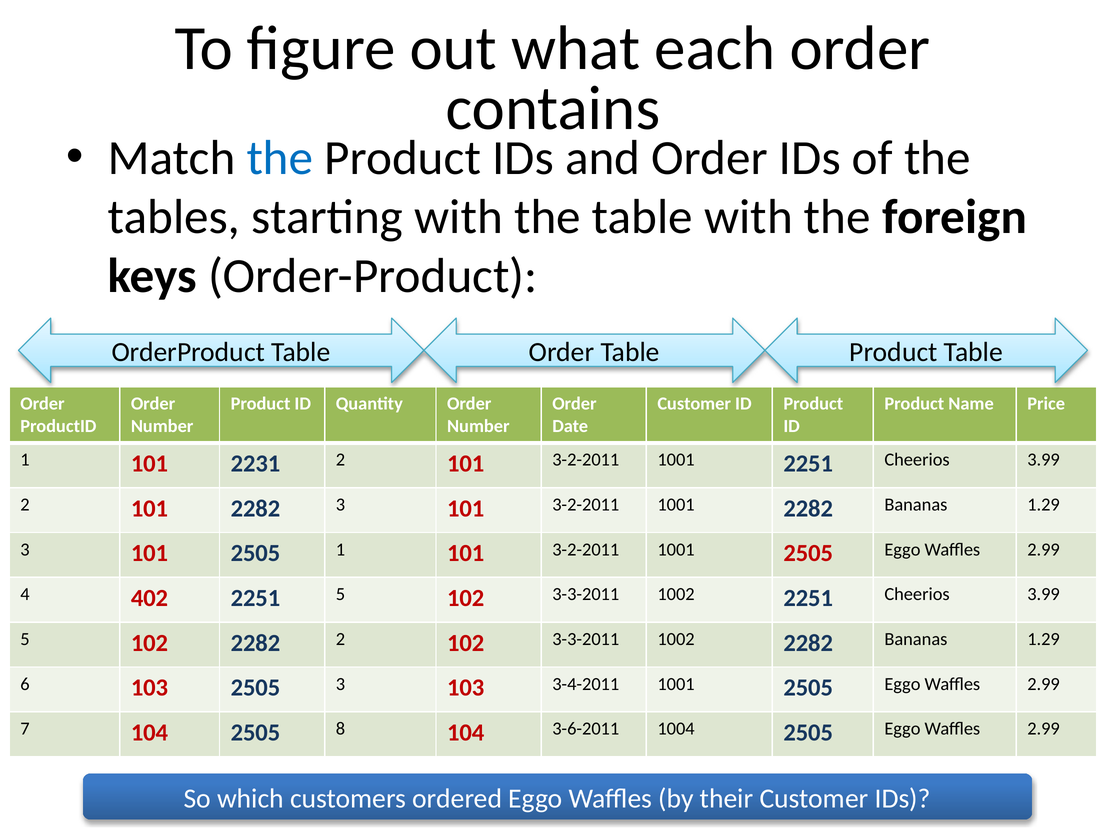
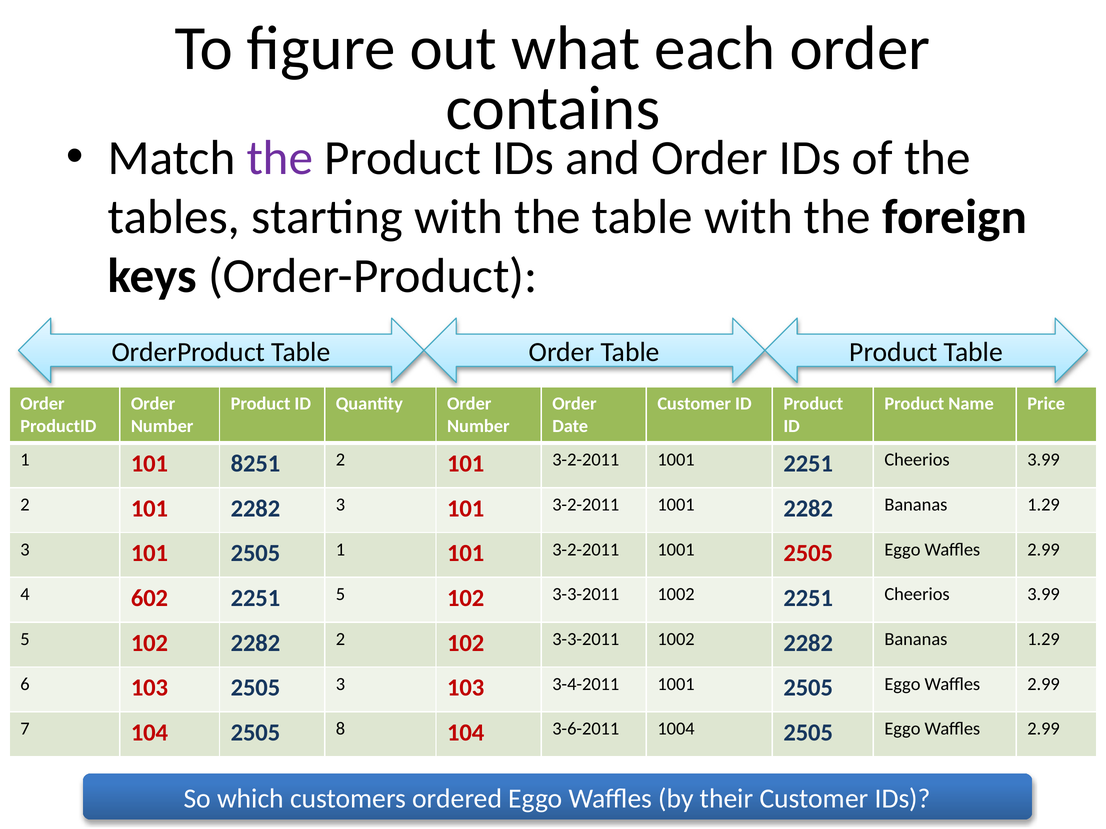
the at (280, 158) colour: blue -> purple
2231: 2231 -> 8251
402: 402 -> 602
